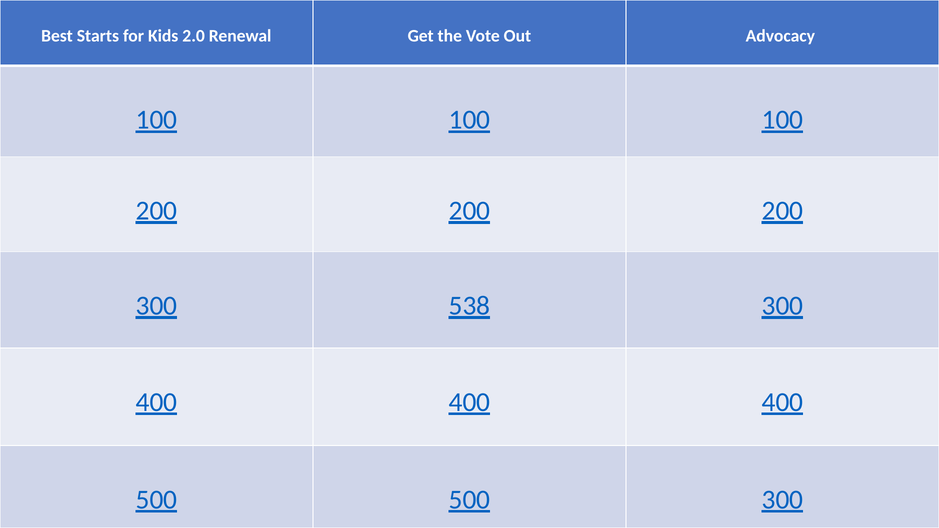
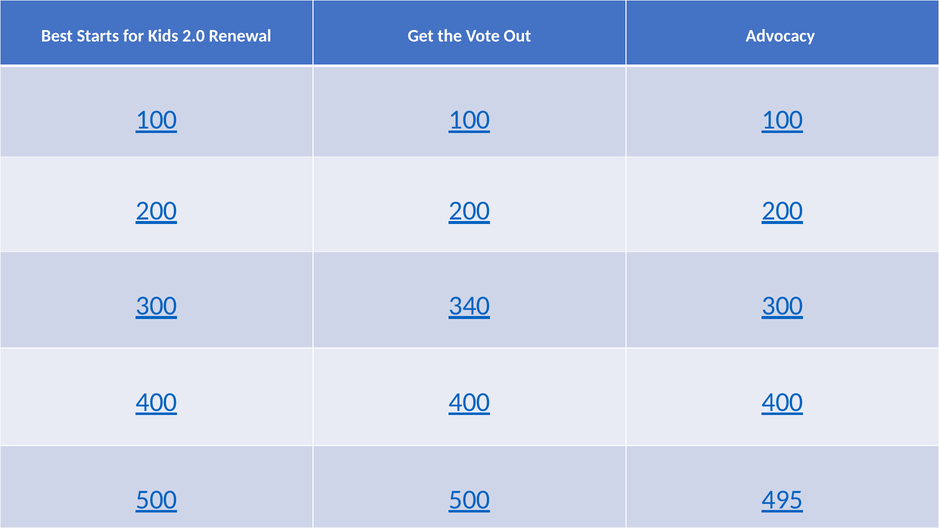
538: 538 -> 340
500 300: 300 -> 495
